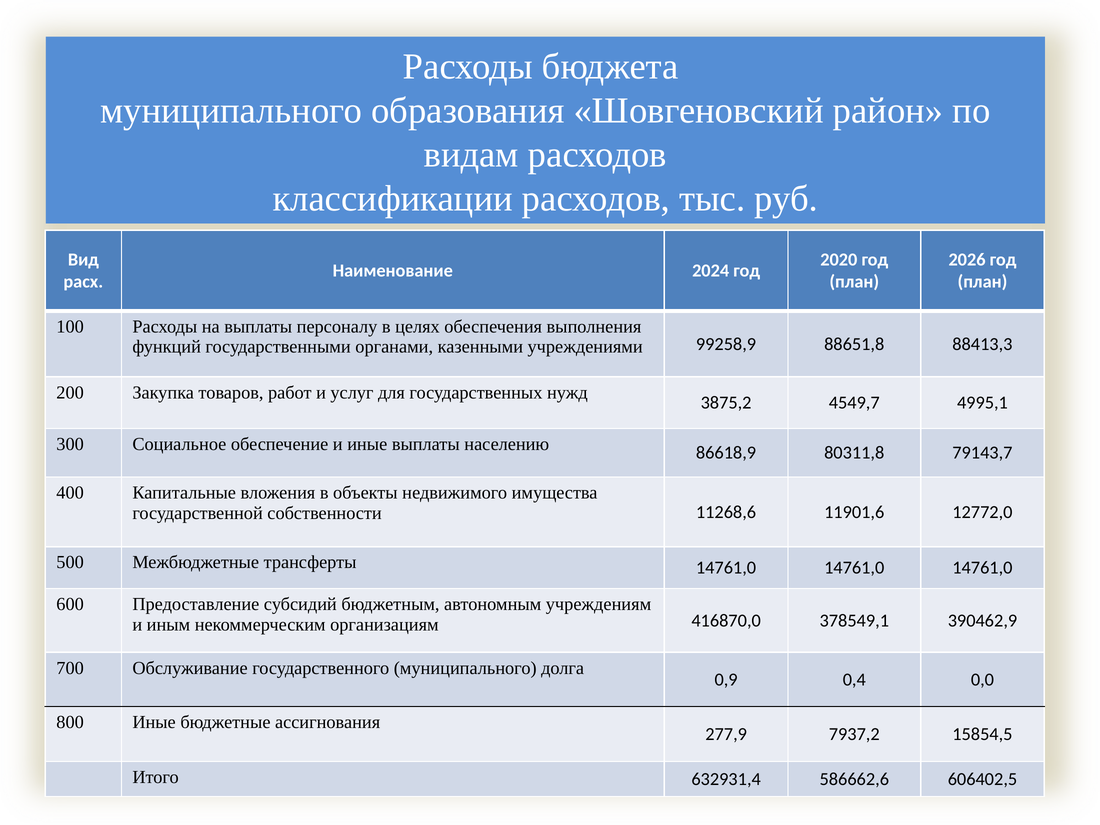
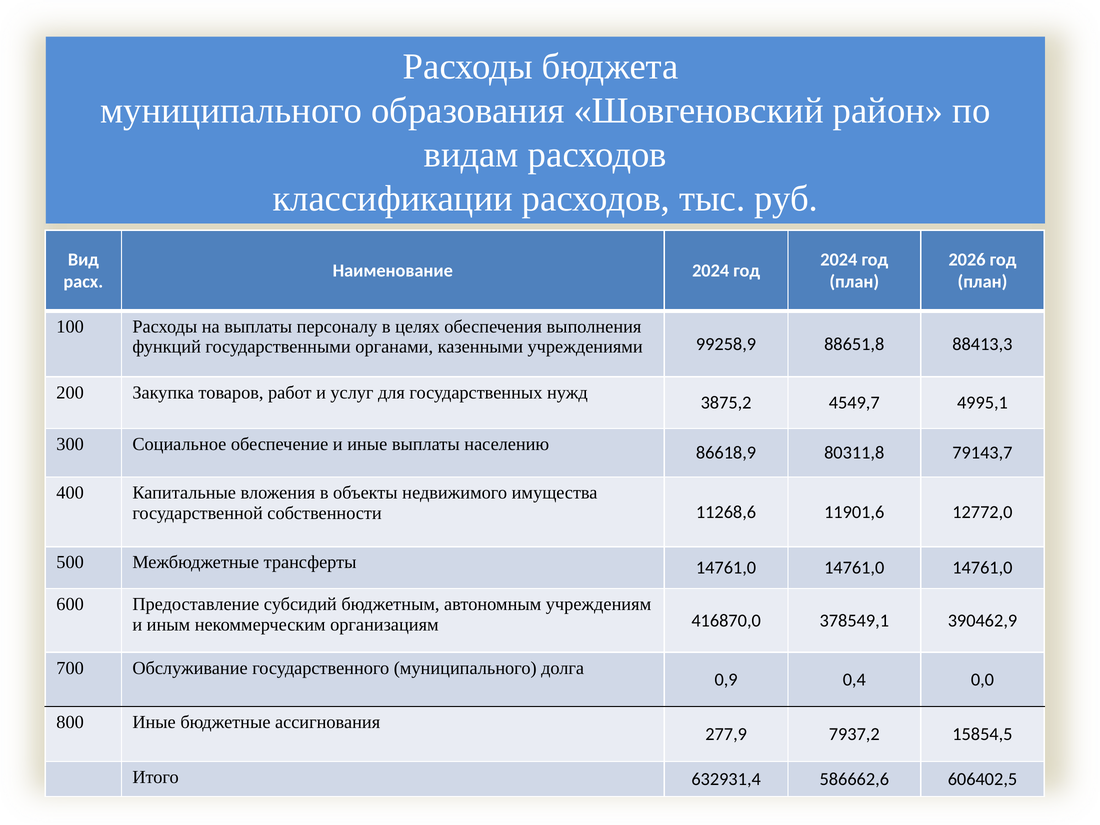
2020 at (839, 259): 2020 -> 2024
